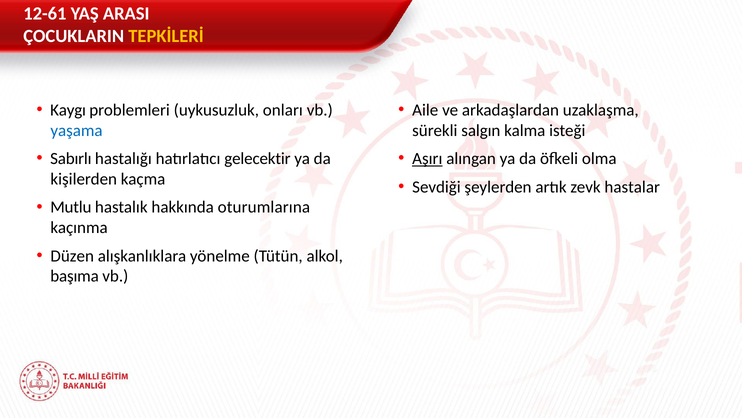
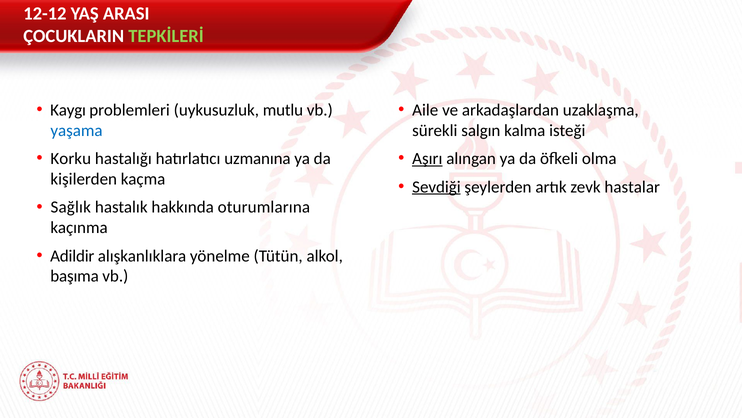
12-61: 12-61 -> 12-12
TEPKİLERİ colour: yellow -> light green
onları: onları -> mutlu
Sabırlı: Sabırlı -> Korku
gelecektir: gelecektir -> uzmanına
Sevdiği underline: none -> present
Mutlu: Mutlu -> Sağlık
Düzen: Düzen -> Adildir
